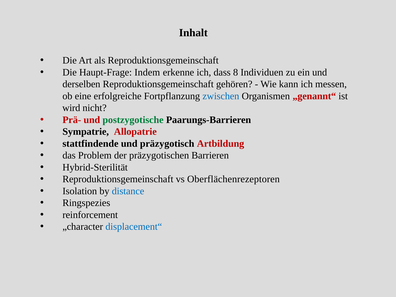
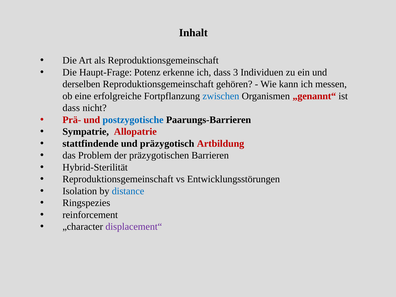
Indem: Indem -> Potenz
8: 8 -> 3
wird at (71, 108): wird -> dass
postzygotische colour: green -> blue
Oberflächenrezeptoren: Oberflächenrezeptoren -> Entwicklungsstörungen
displacement“ colour: blue -> purple
